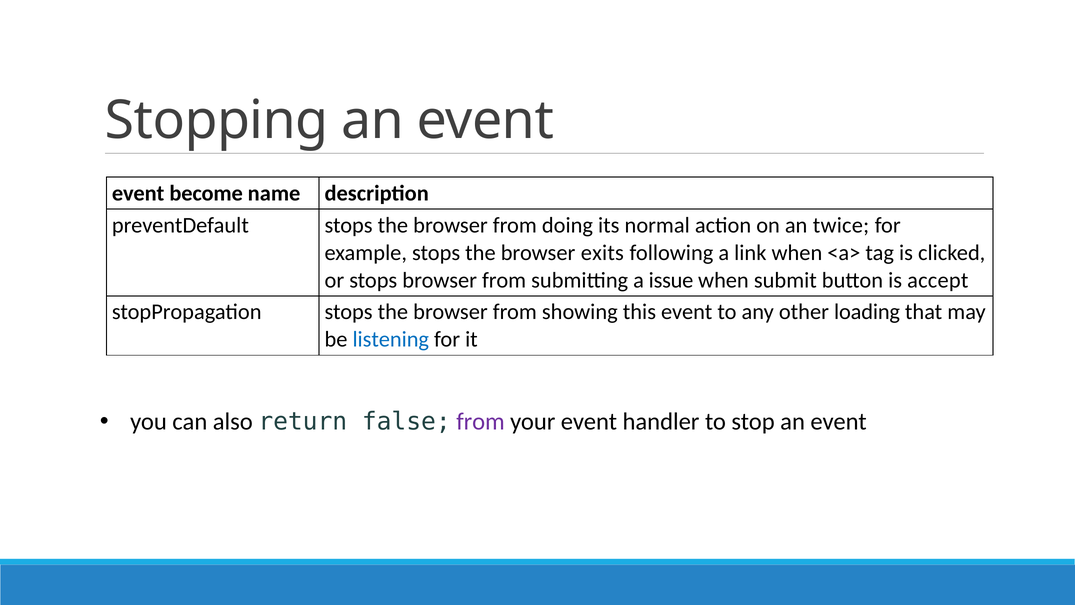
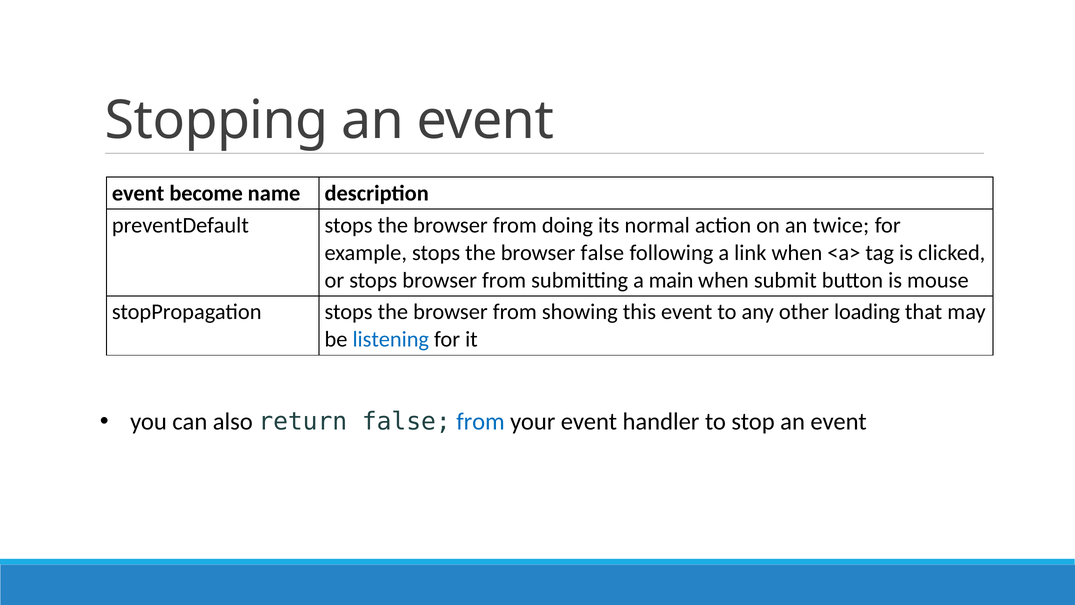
browser exits: exits -> false
issue: issue -> main
accept: accept -> mouse
from at (481, 421) colour: purple -> blue
